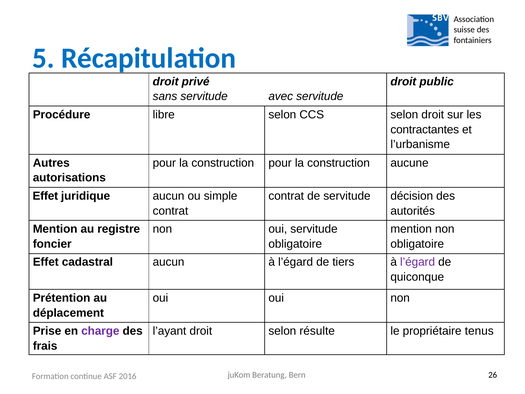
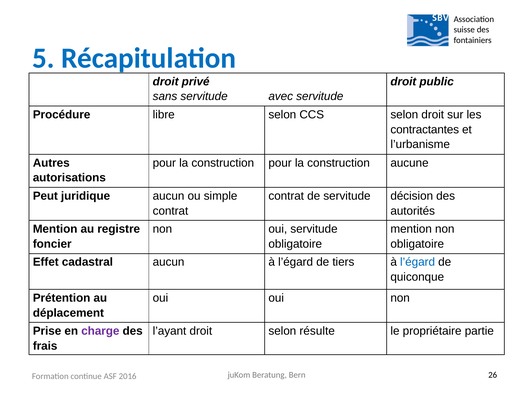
Effet at (45, 196): Effet -> Peut
l’égard at (418, 262) colour: purple -> blue
tenus: tenus -> partie
